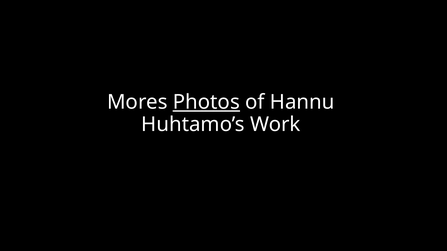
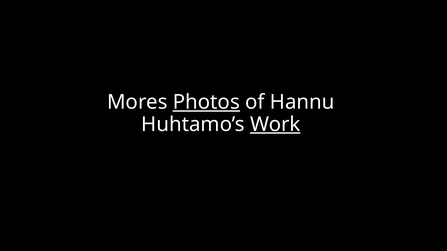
Work underline: none -> present
